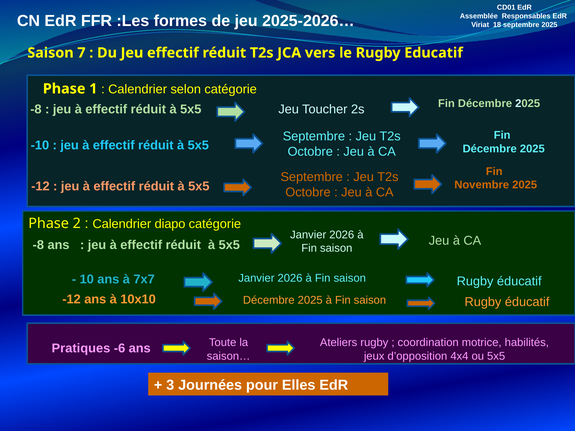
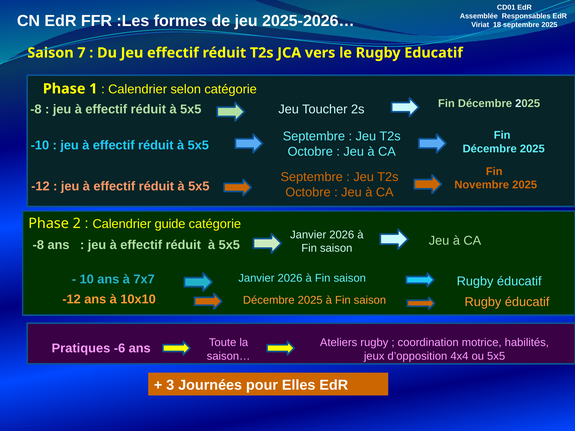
diapo: diapo -> guide
